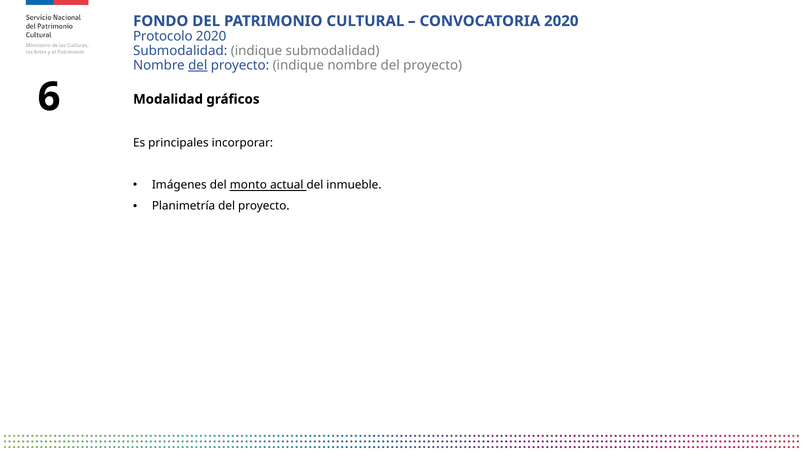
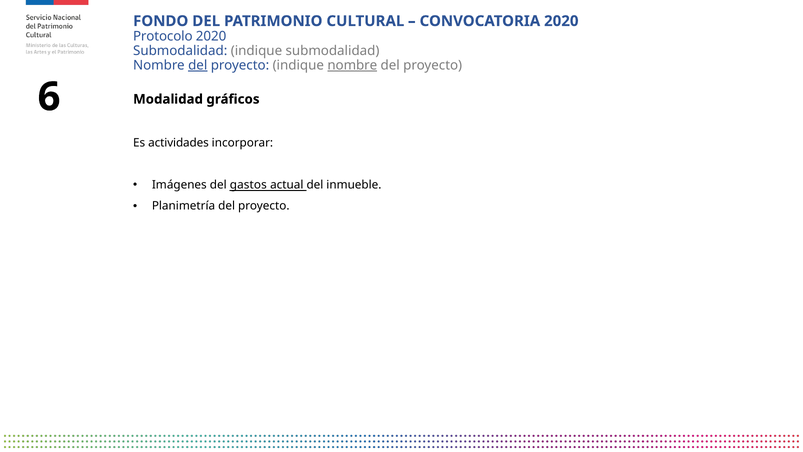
nombre at (352, 65) underline: none -> present
principales: principales -> actividades
monto: monto -> gastos
